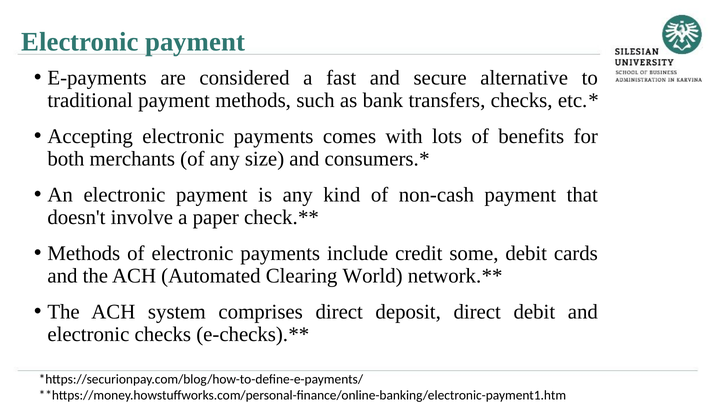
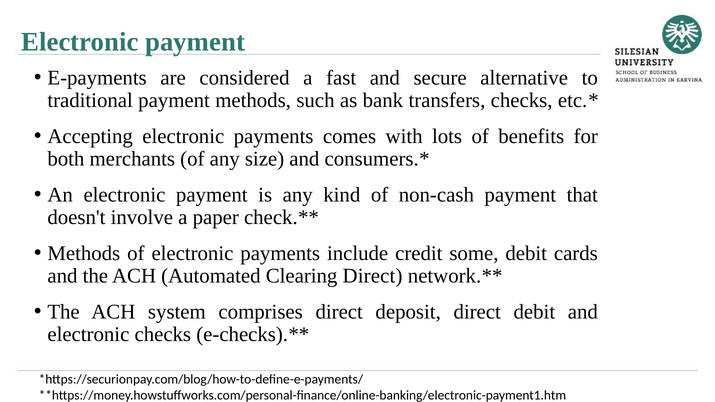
Clearing World: World -> Direct
